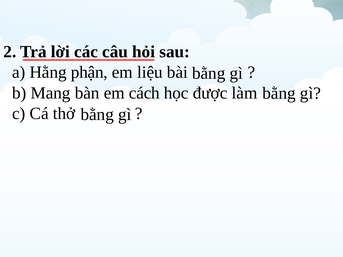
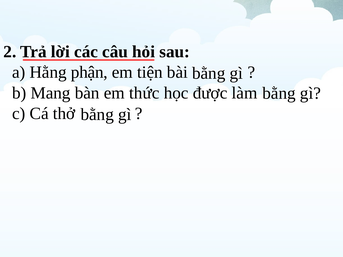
liệu: liệu -> tiện
cách: cách -> thức
